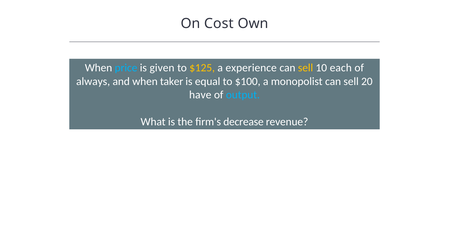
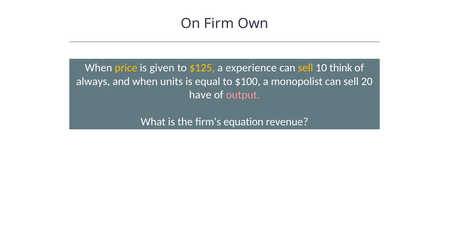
Cost: Cost -> Firm
price colour: light blue -> yellow
each: each -> think
taker: taker -> units
output colour: light blue -> pink
decrease: decrease -> equation
